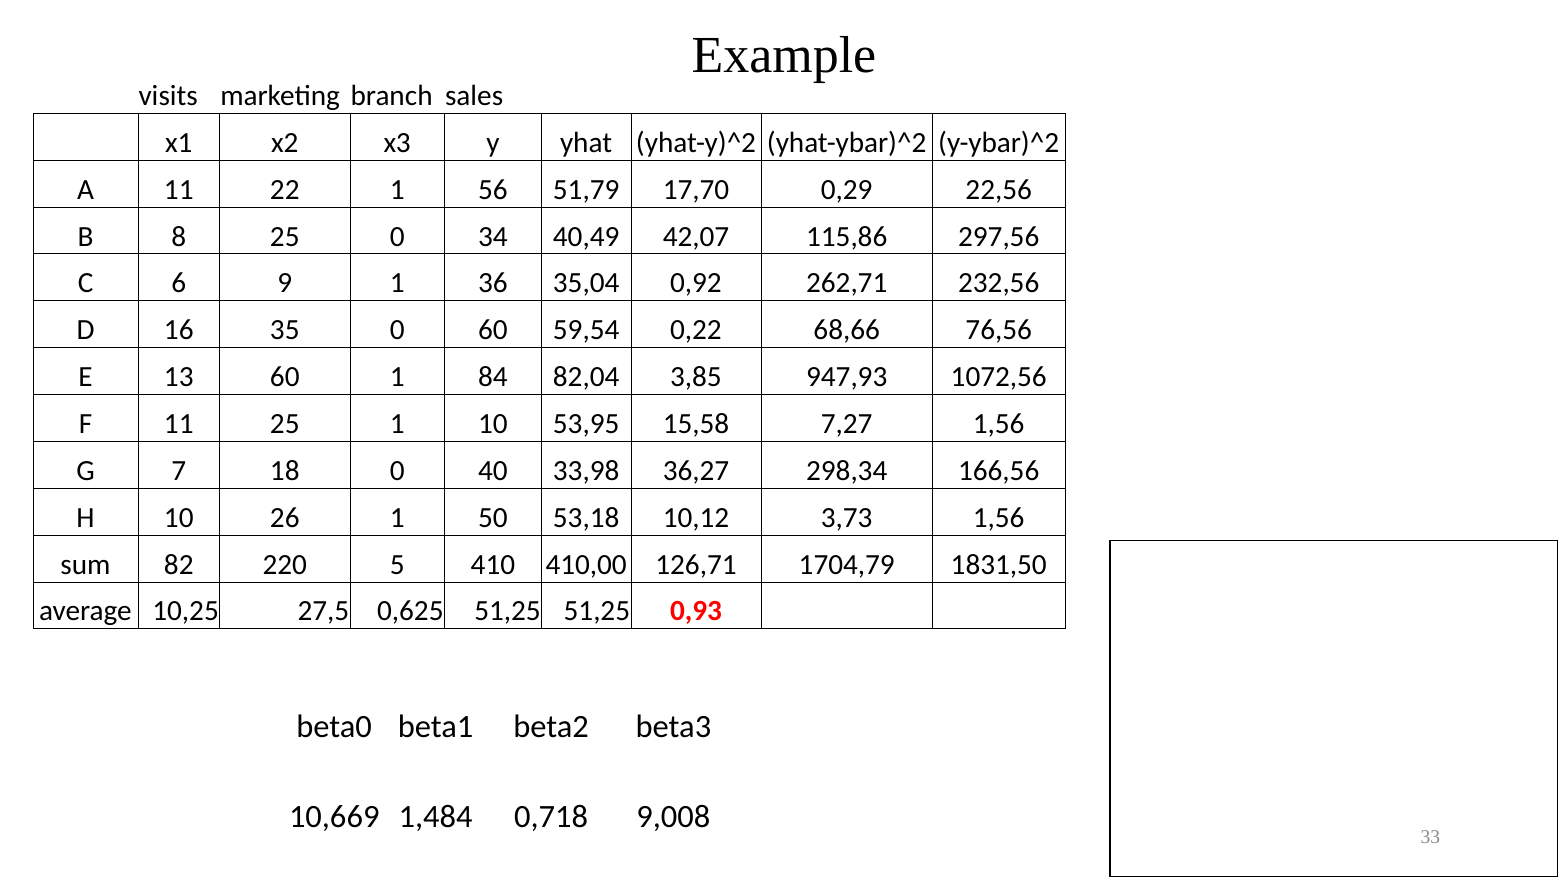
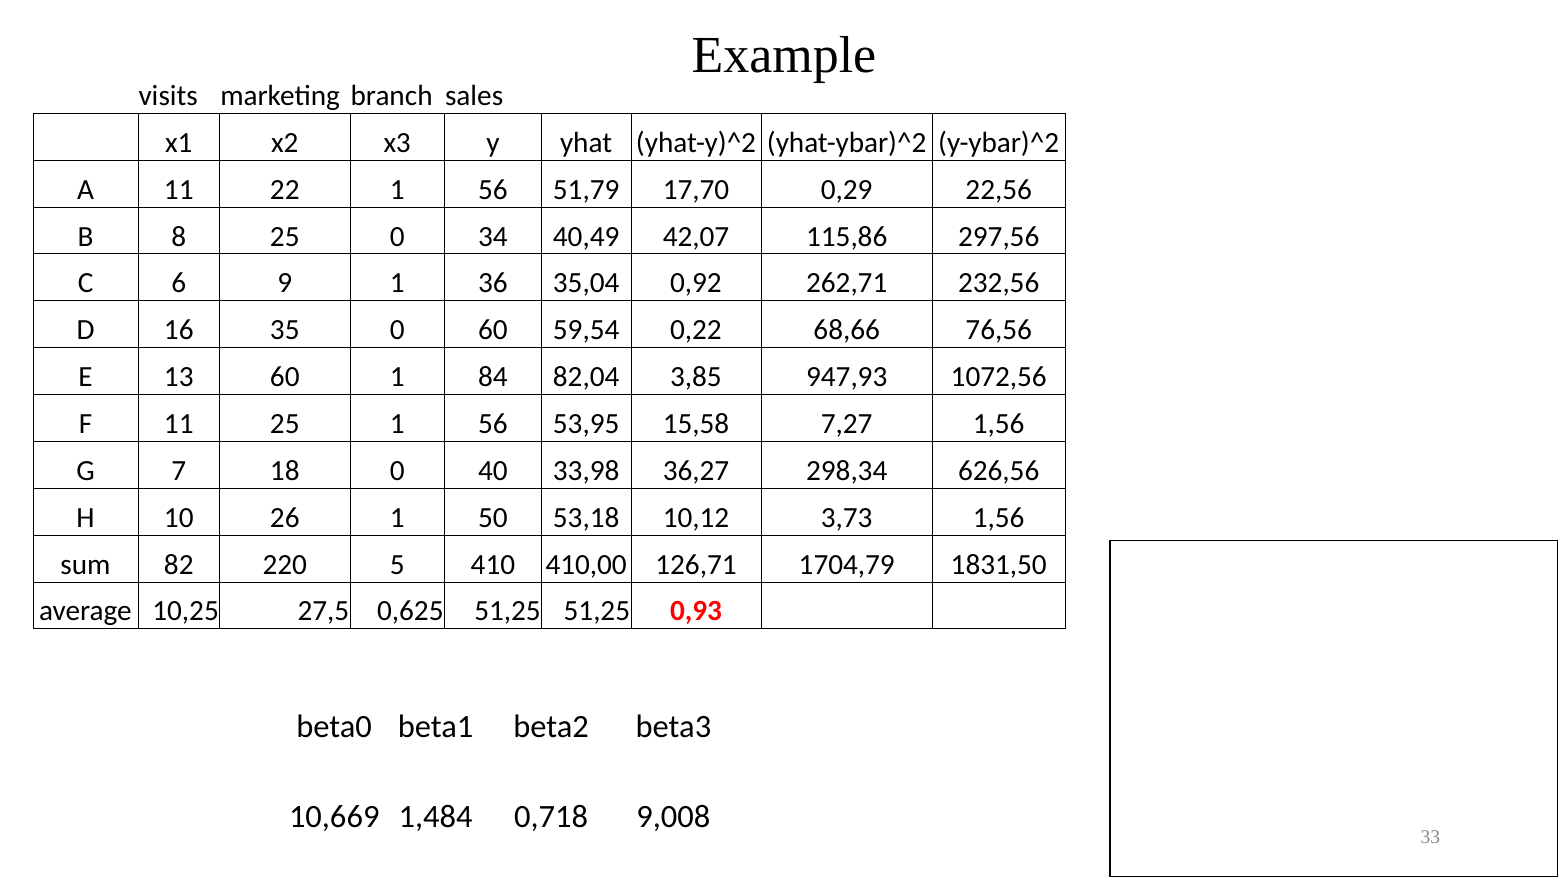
25 1 10: 10 -> 56
166,56: 166,56 -> 626,56
